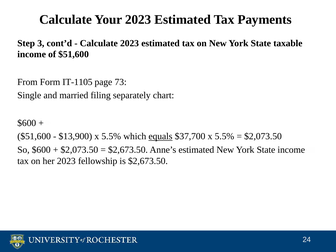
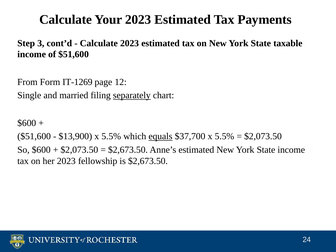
IT-1105: IT-1105 -> IT-1269
73: 73 -> 12
separately underline: none -> present
